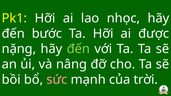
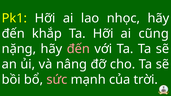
bước: bước -> khắp
được: được -> cũng
đến at (78, 49) colour: light green -> pink
